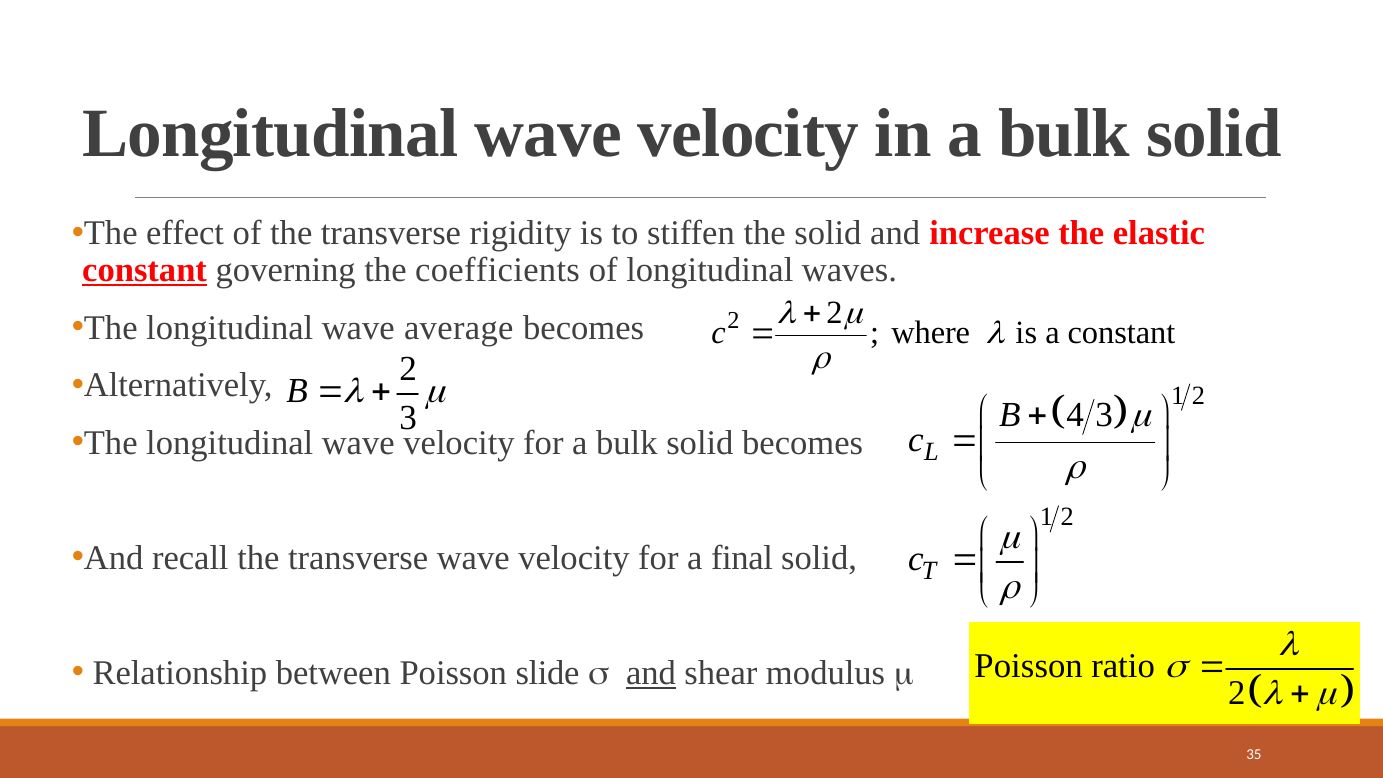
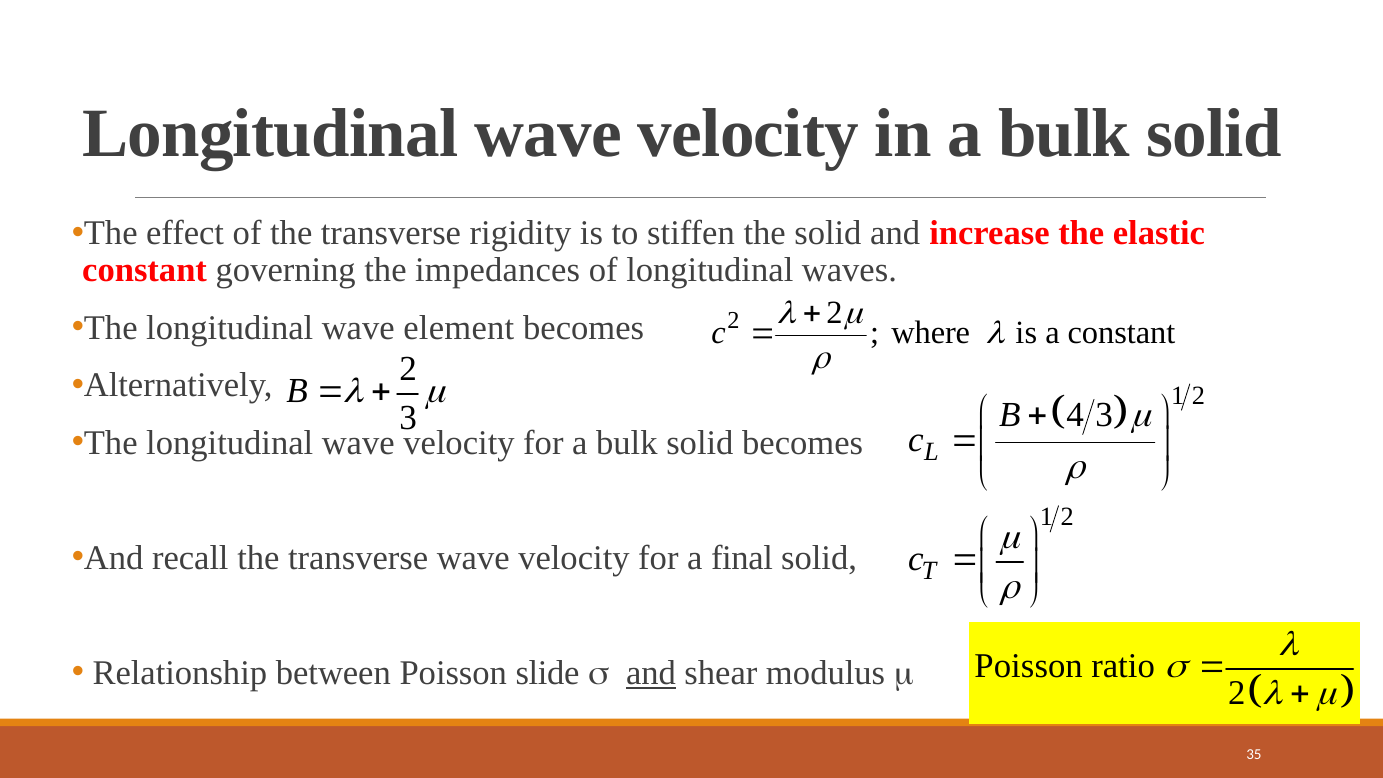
constant at (145, 270) underline: present -> none
coefficients: coefficients -> impedances
average: average -> element
